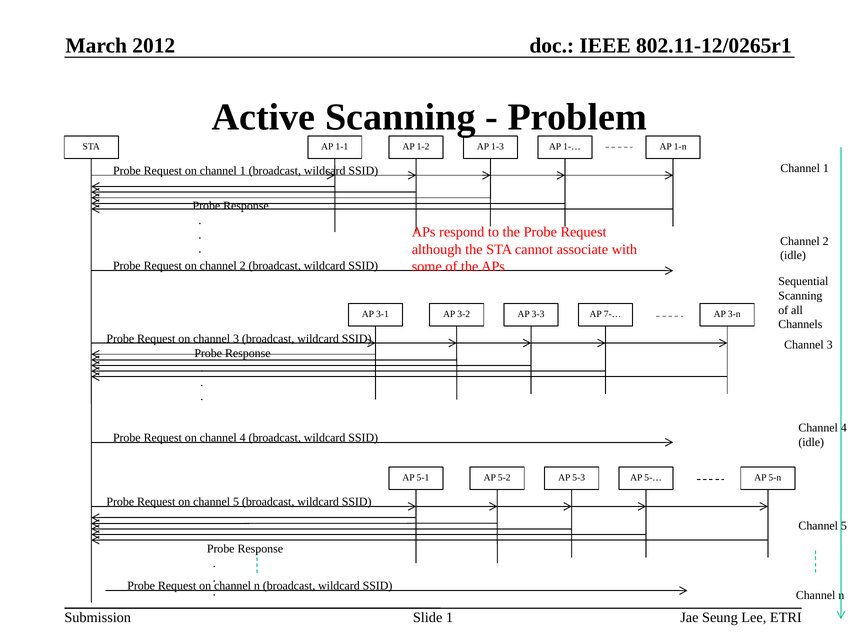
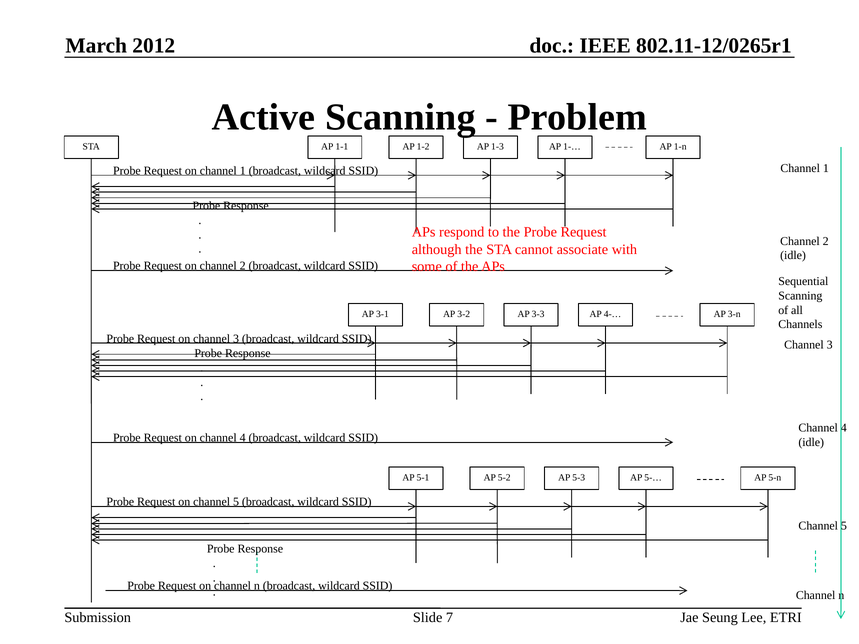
7-…: 7-… -> 4-…
Slide 1: 1 -> 7
